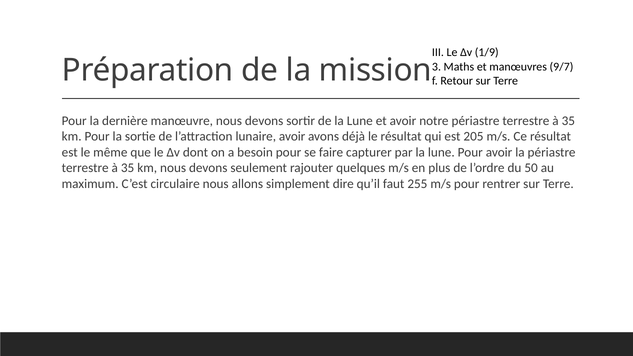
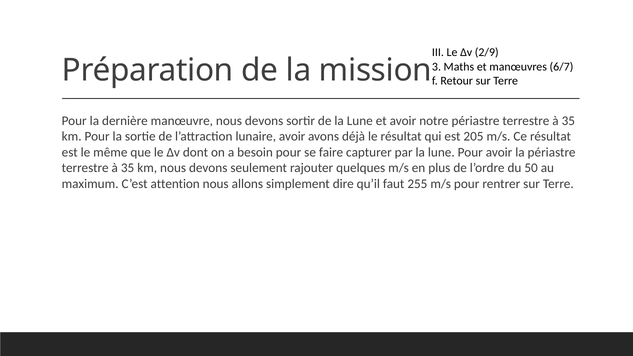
1/9: 1/9 -> 2/9
9/7: 9/7 -> 6/7
circulaire: circulaire -> attention
